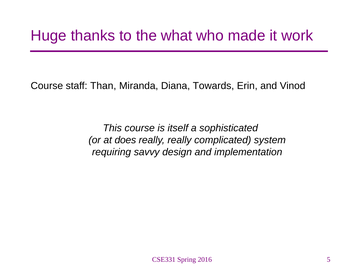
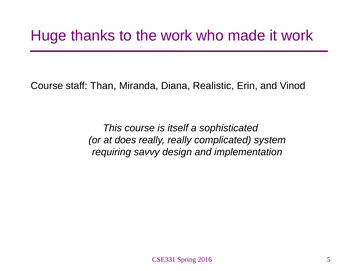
the what: what -> work
Towards: Towards -> Realistic
